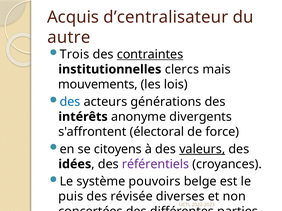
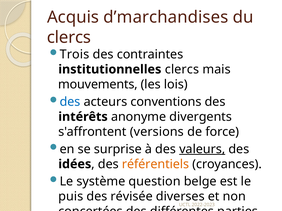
d’centralisateur: d’centralisateur -> d’marchandises
autre at (69, 37): autre -> clercs
contraintes underline: present -> none
générations: générations -> conventions
électoral: électoral -> versions
citoyens: citoyens -> surprise
référentiels colour: purple -> orange
pouvoirs: pouvoirs -> question
